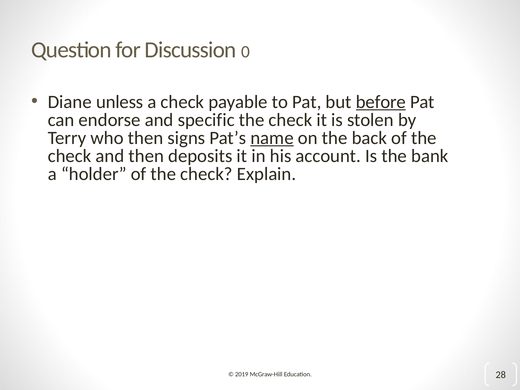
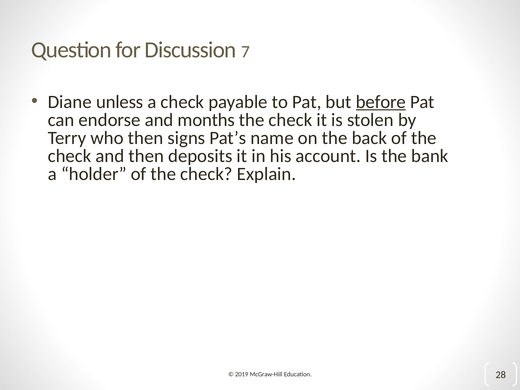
0: 0 -> 7
specific: specific -> months
name underline: present -> none
